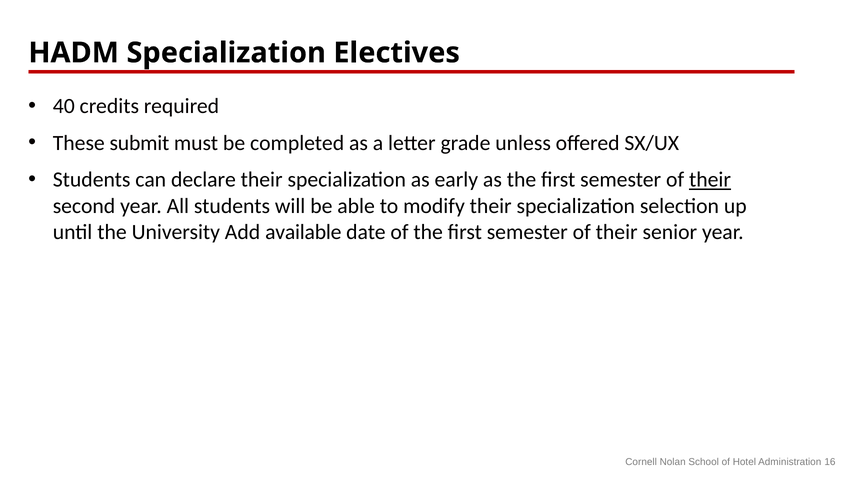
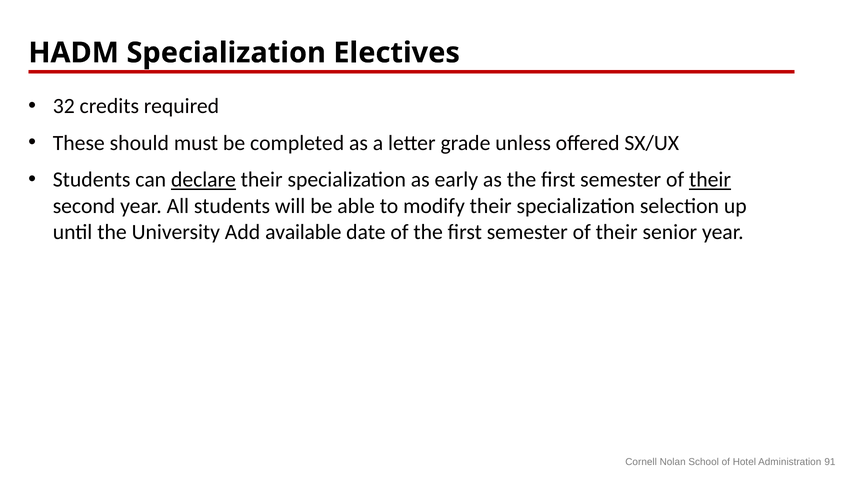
40: 40 -> 32
submit: submit -> should
declare underline: none -> present
16: 16 -> 91
